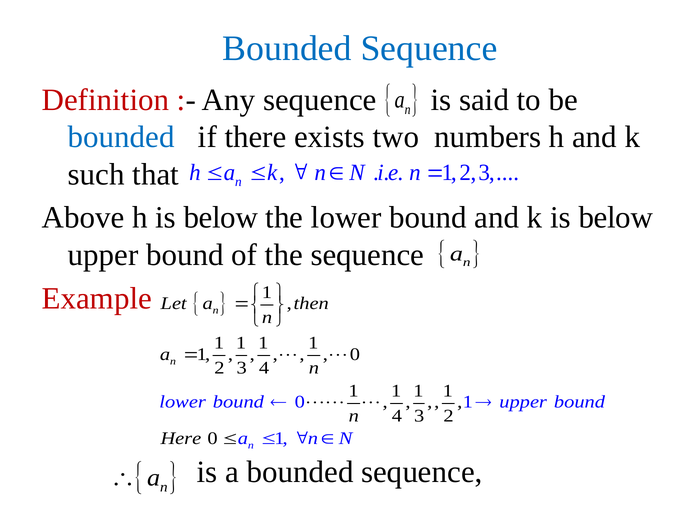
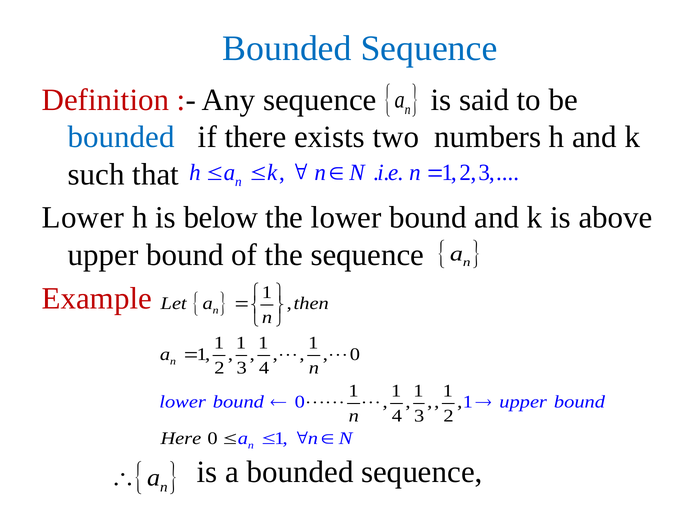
Above at (83, 218): Above -> Lower
k is below: below -> above
